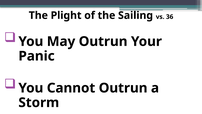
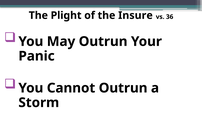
Sailing: Sailing -> Insure
